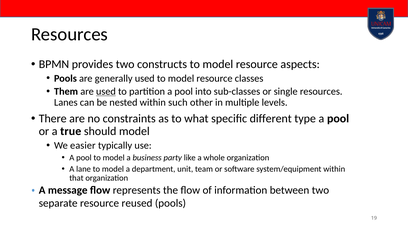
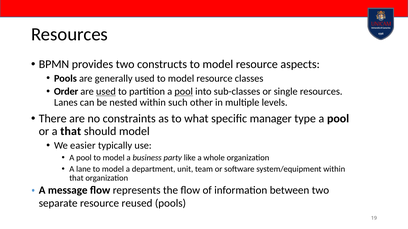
Them: Them -> Order
pool at (184, 92) underline: none -> present
different: different -> manager
a true: true -> that
